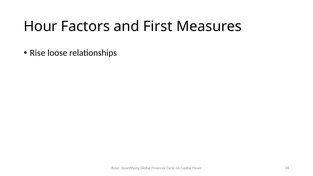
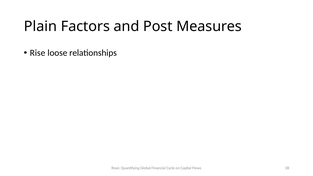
Hour: Hour -> Plain
First: First -> Post
